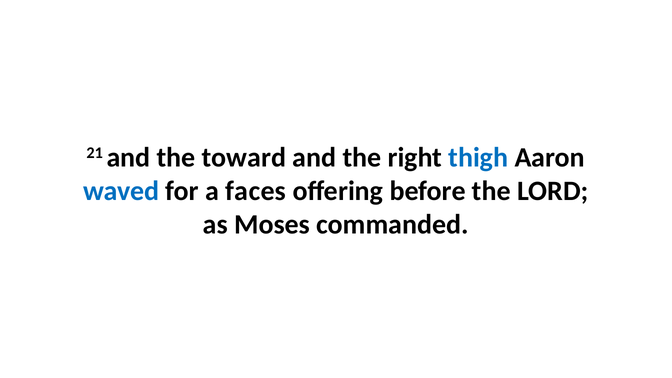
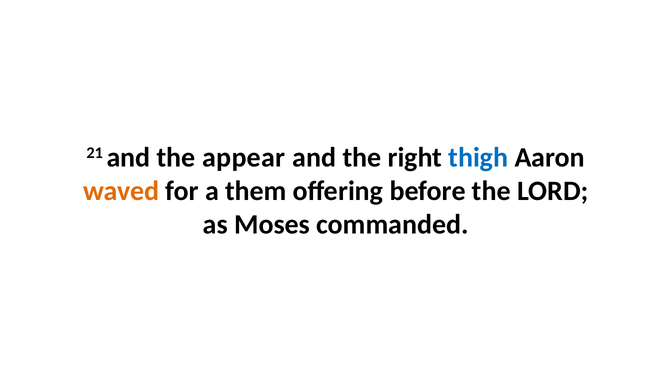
toward: toward -> appear
waved colour: blue -> orange
faces: faces -> them
